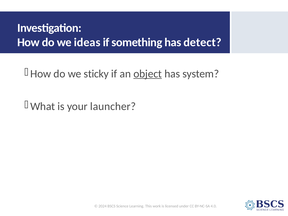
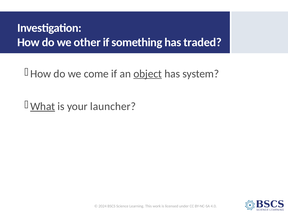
ideas: ideas -> other
detect: detect -> traded
sticky: sticky -> come
What underline: none -> present
